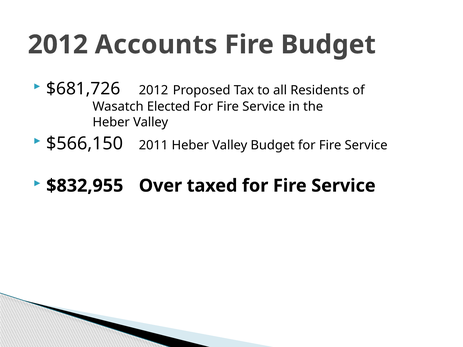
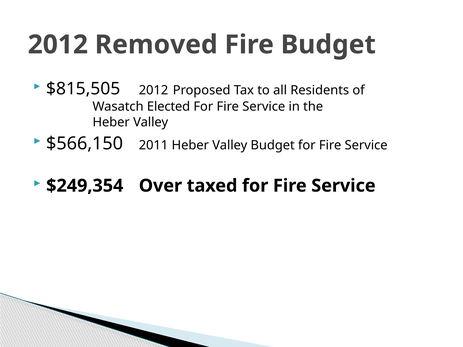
Accounts: Accounts -> Removed
$681,726: $681,726 -> $815,505
$832,955: $832,955 -> $249,354
